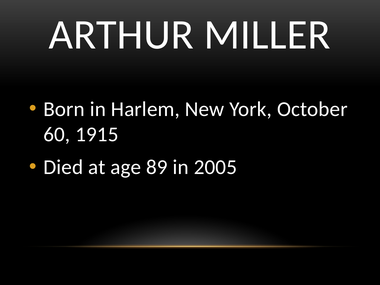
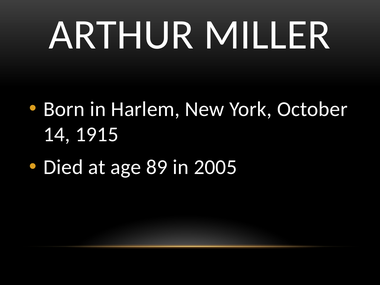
60: 60 -> 14
